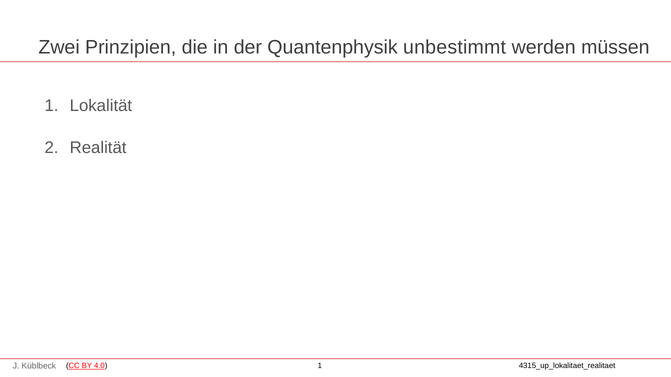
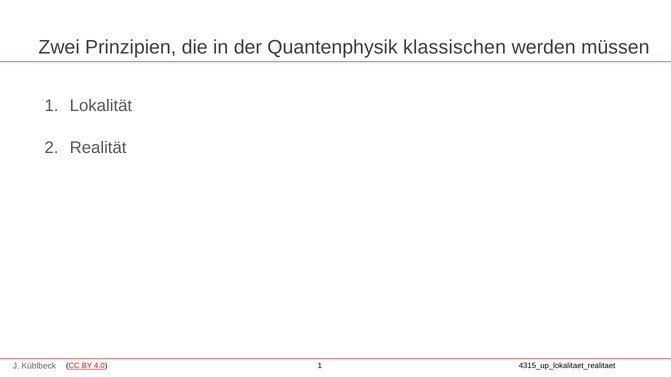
unbestimmt: unbestimmt -> klassischen
